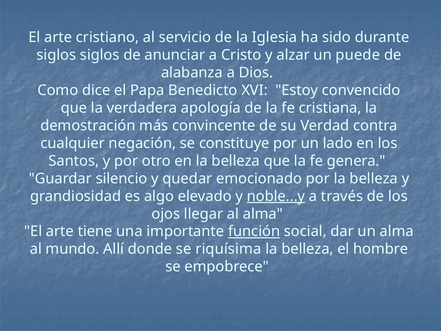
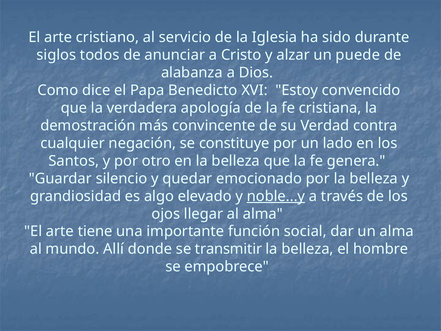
siglos siglos: siglos -> todos
función underline: present -> none
riquísima: riquísima -> transmitir
